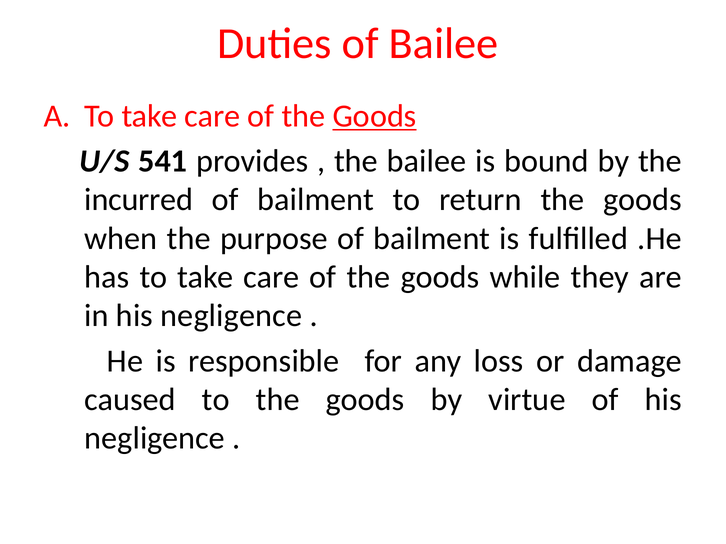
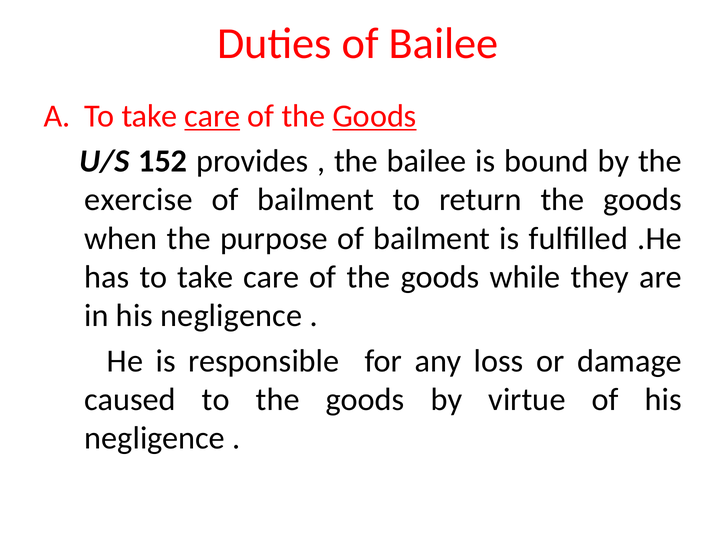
care at (212, 116) underline: none -> present
541: 541 -> 152
incurred: incurred -> exercise
